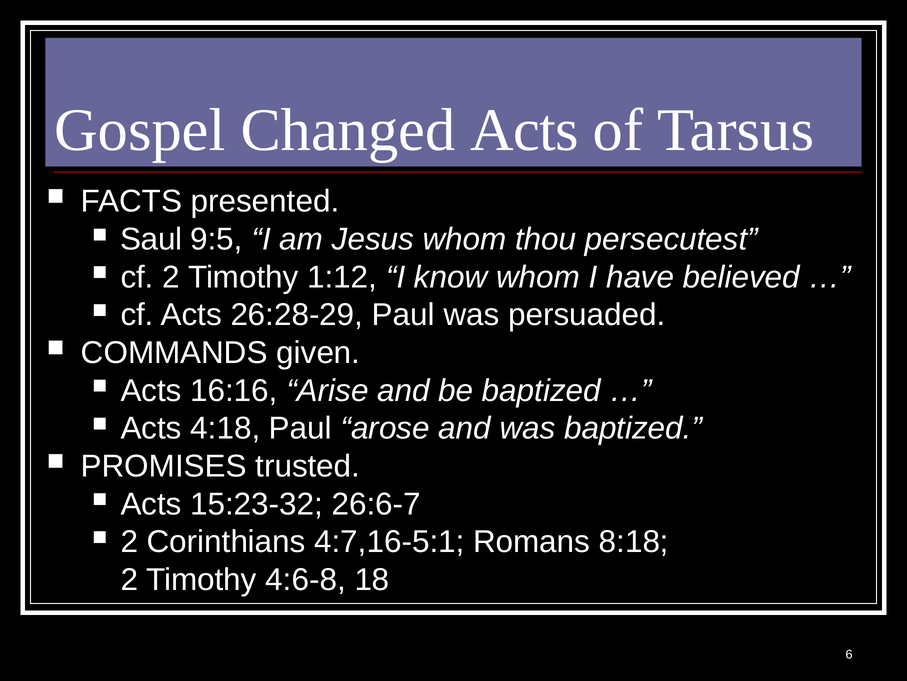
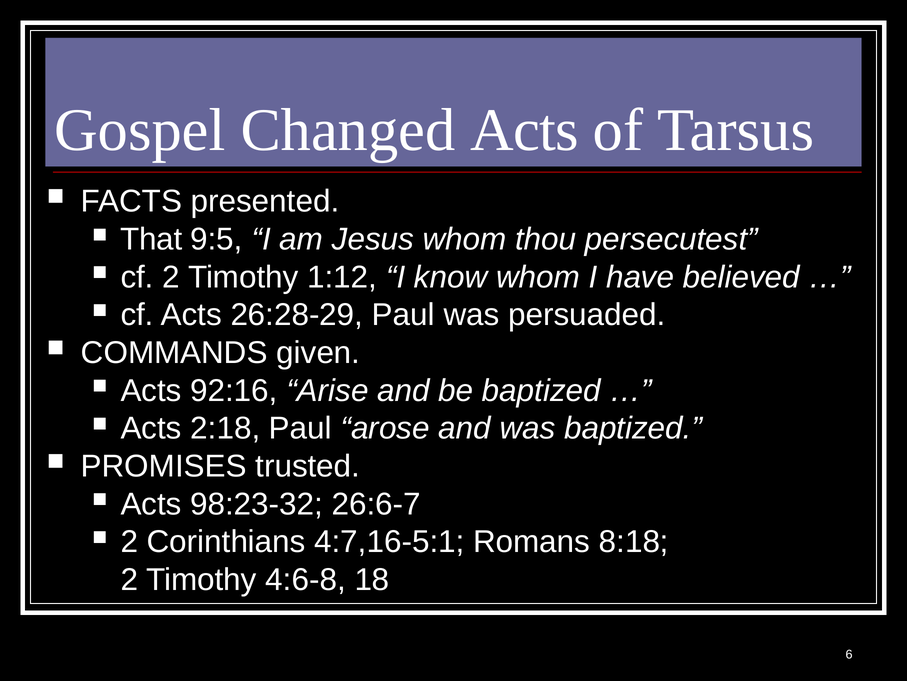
Saul: Saul -> That
16:16: 16:16 -> 92:16
4:18: 4:18 -> 2:18
15:23-32: 15:23-32 -> 98:23-32
